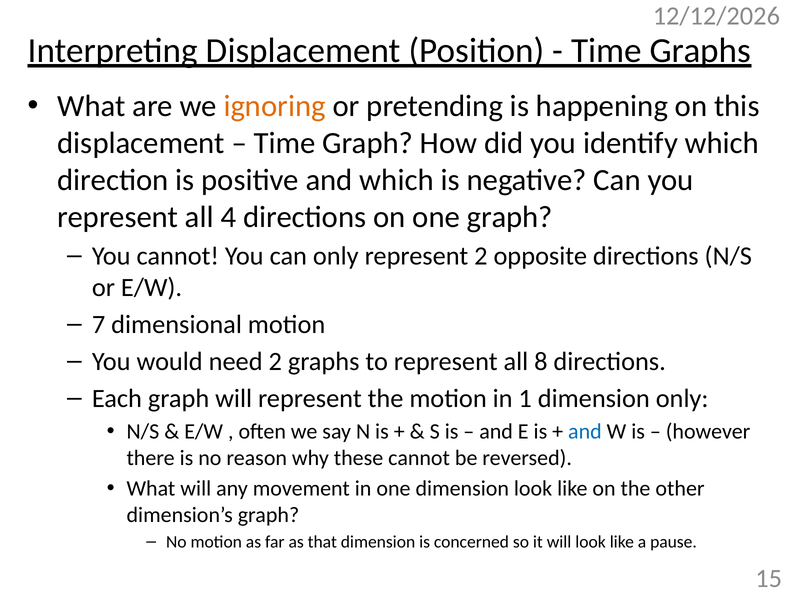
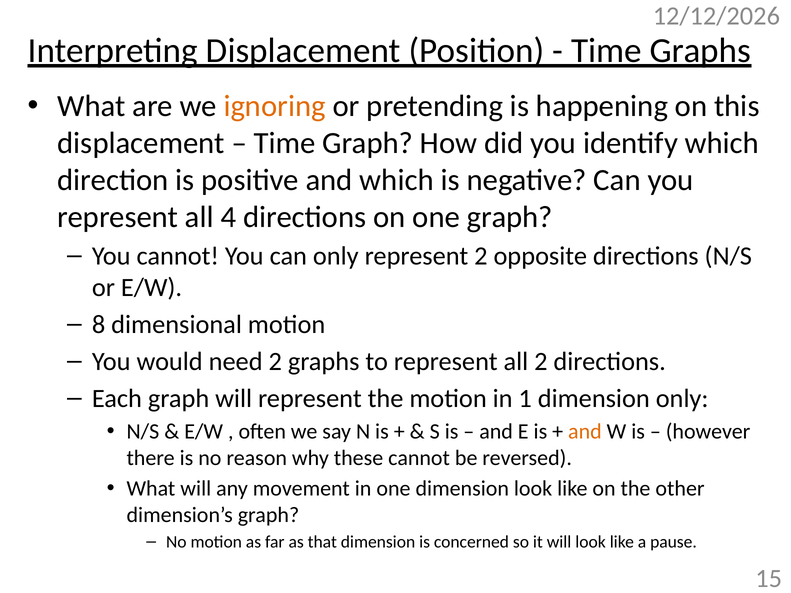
7: 7 -> 8
all 8: 8 -> 2
and at (585, 432) colour: blue -> orange
